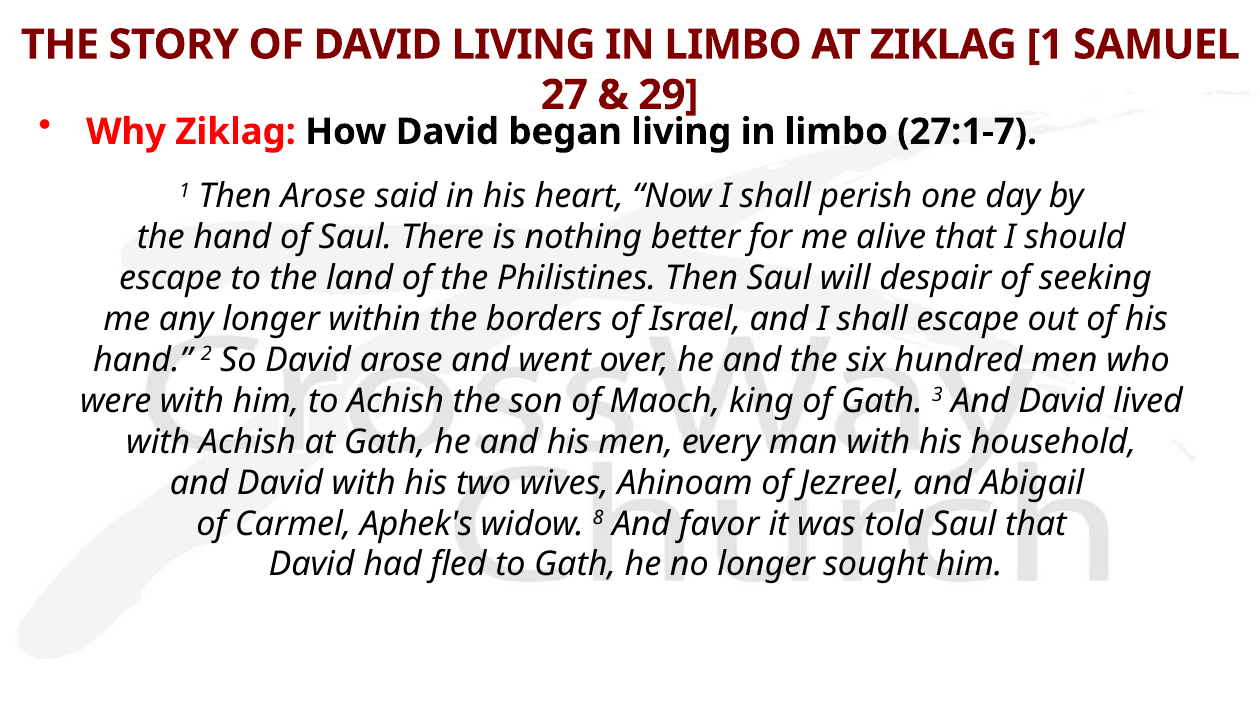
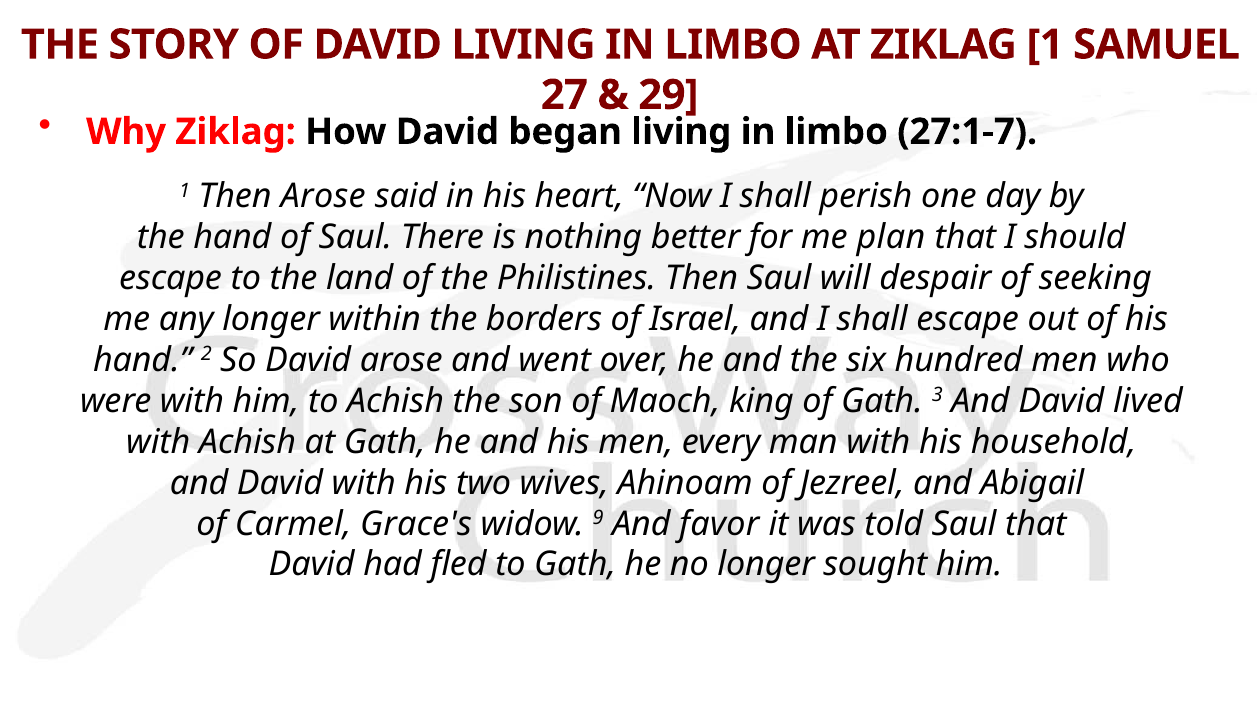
alive: alive -> plan
Aphek's: Aphek's -> Grace's
8: 8 -> 9
